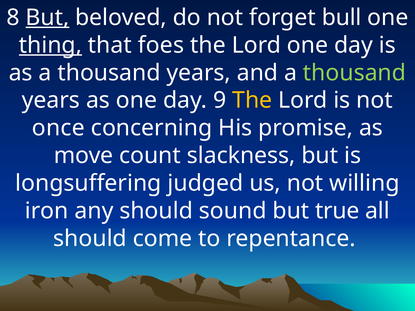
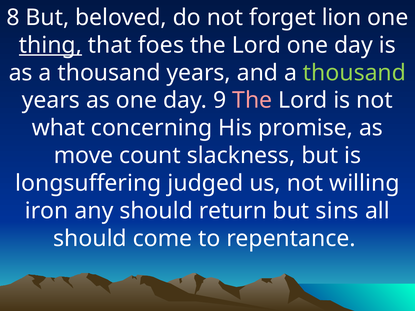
But at (47, 17) underline: present -> none
bull: bull -> lion
The at (252, 100) colour: yellow -> pink
once: once -> what
sound: sound -> return
true: true -> sins
